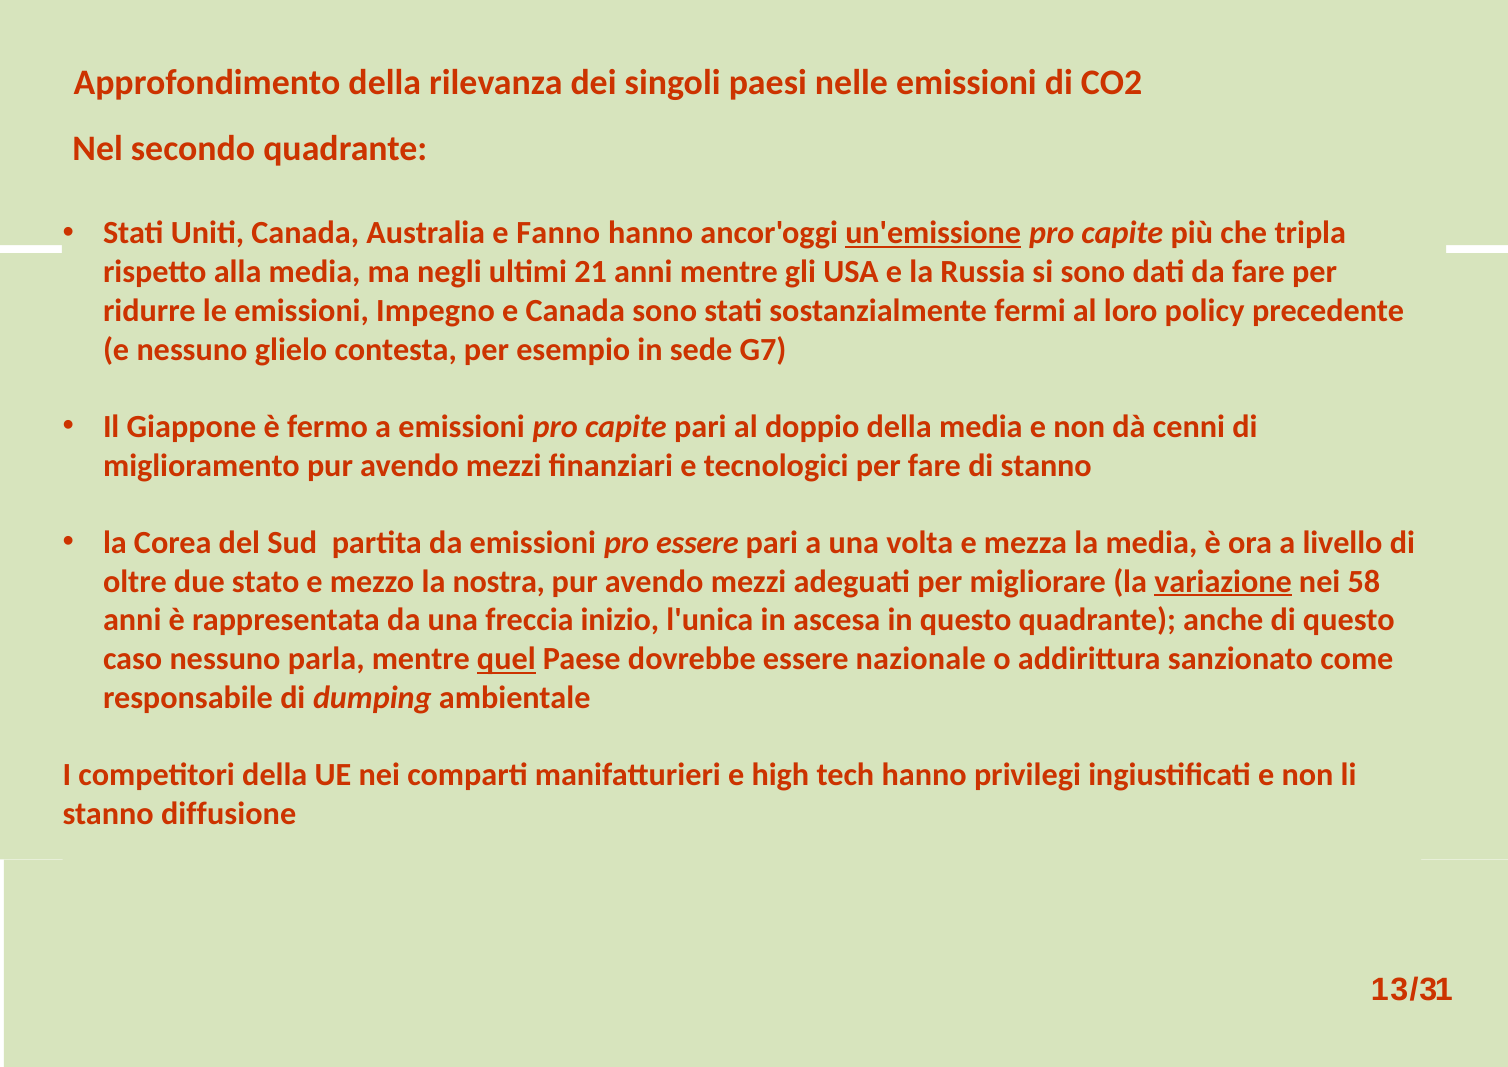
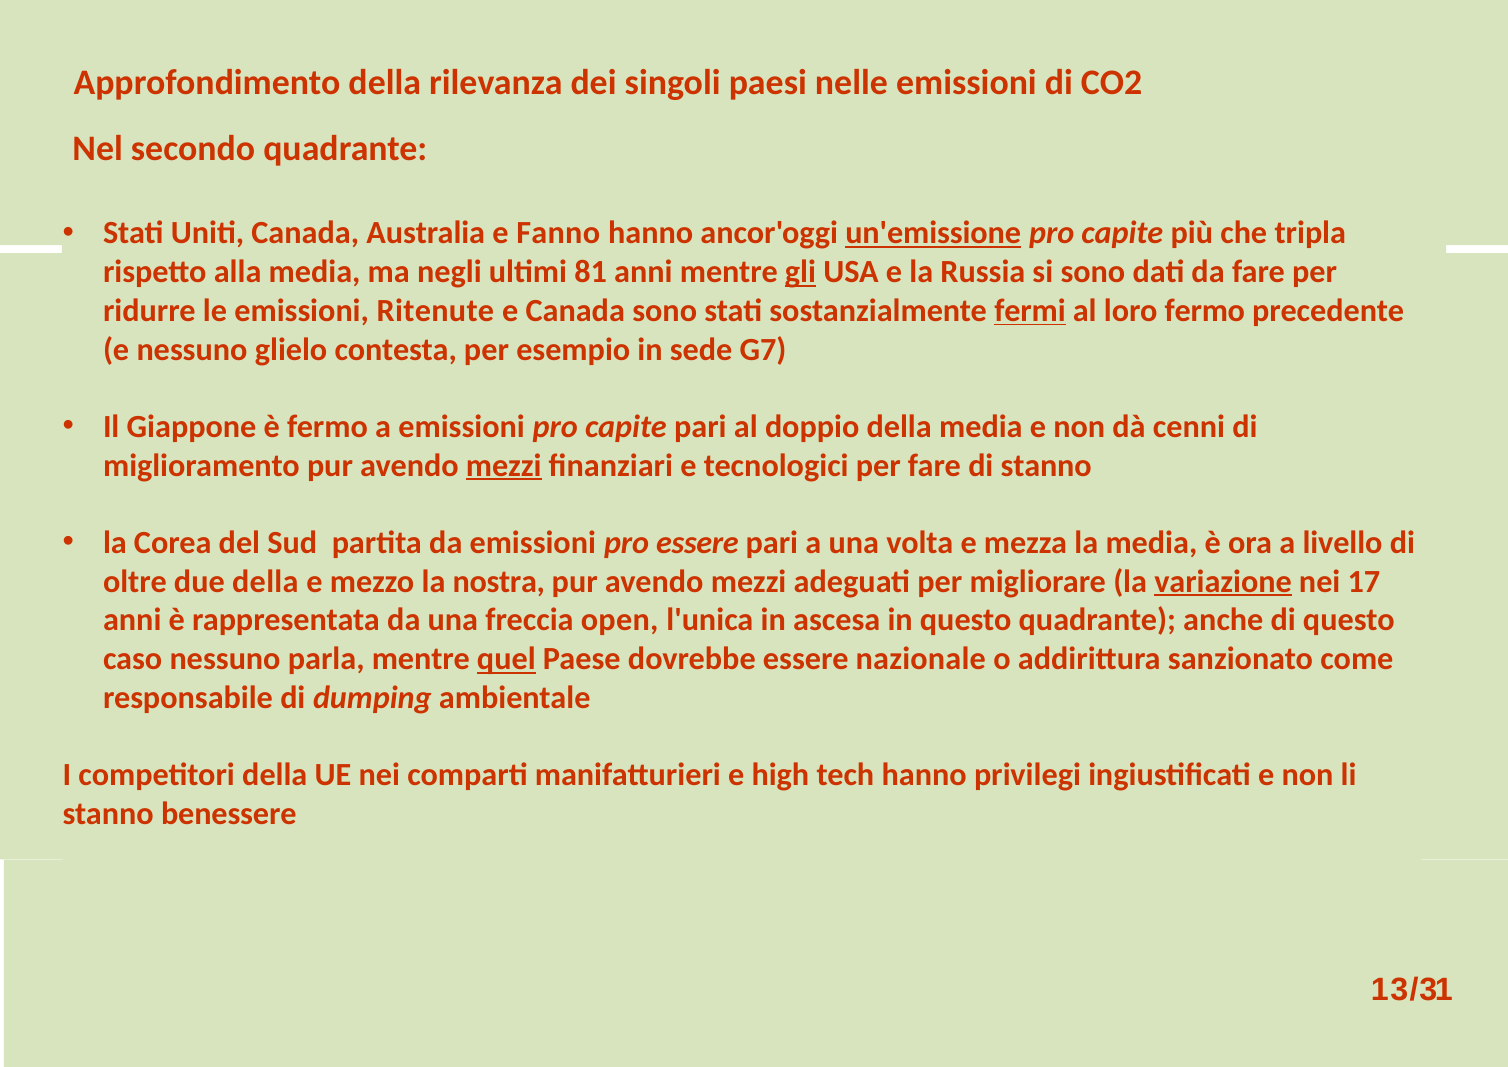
21: 21 -> 81
gli underline: none -> present
Impegno: Impegno -> Ritenute
fermi underline: none -> present
loro policy: policy -> fermo
mezzi at (504, 465) underline: none -> present
due stato: stato -> della
58: 58 -> 17
inizio: inizio -> open
diffusione: diffusione -> benessere
